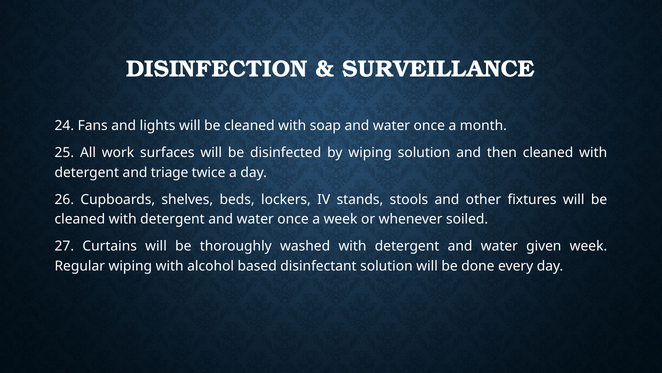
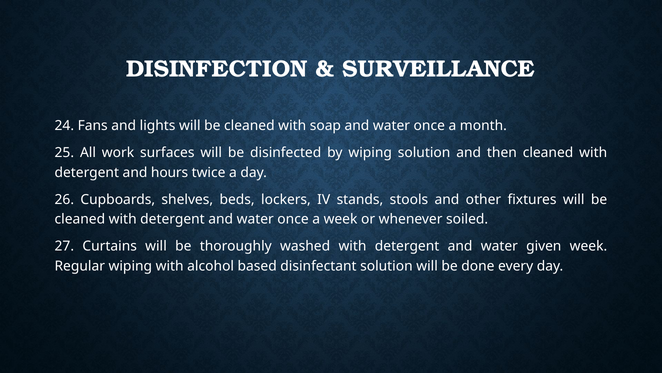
triage: triage -> hours
